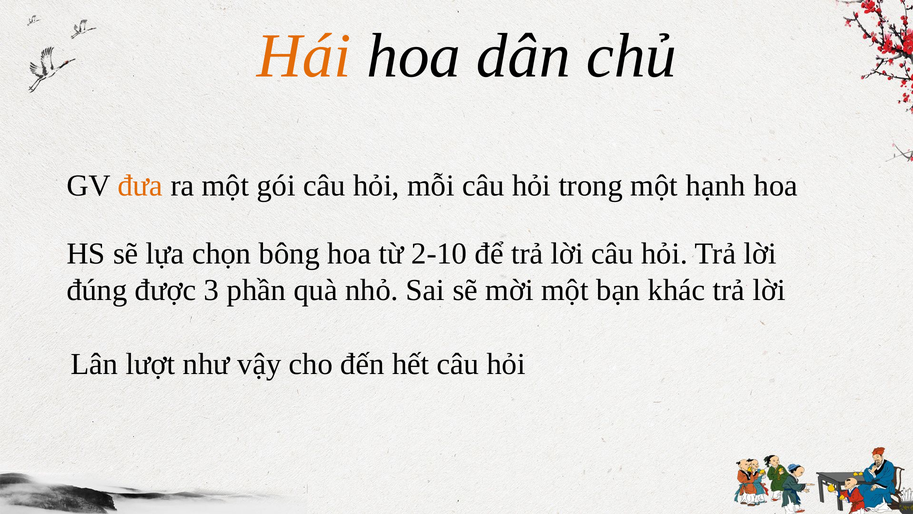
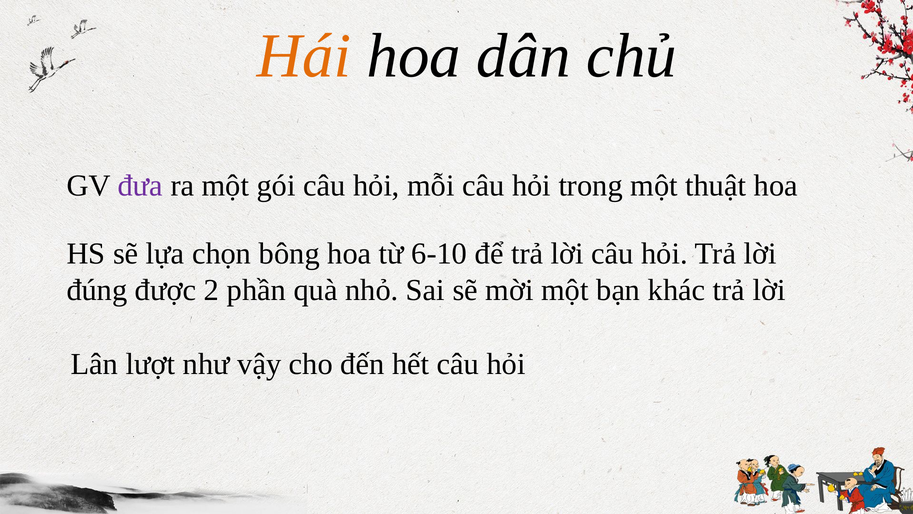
đưa colour: orange -> purple
hạnh: hạnh -> thuật
2-10: 2-10 -> 6-10
3: 3 -> 2
